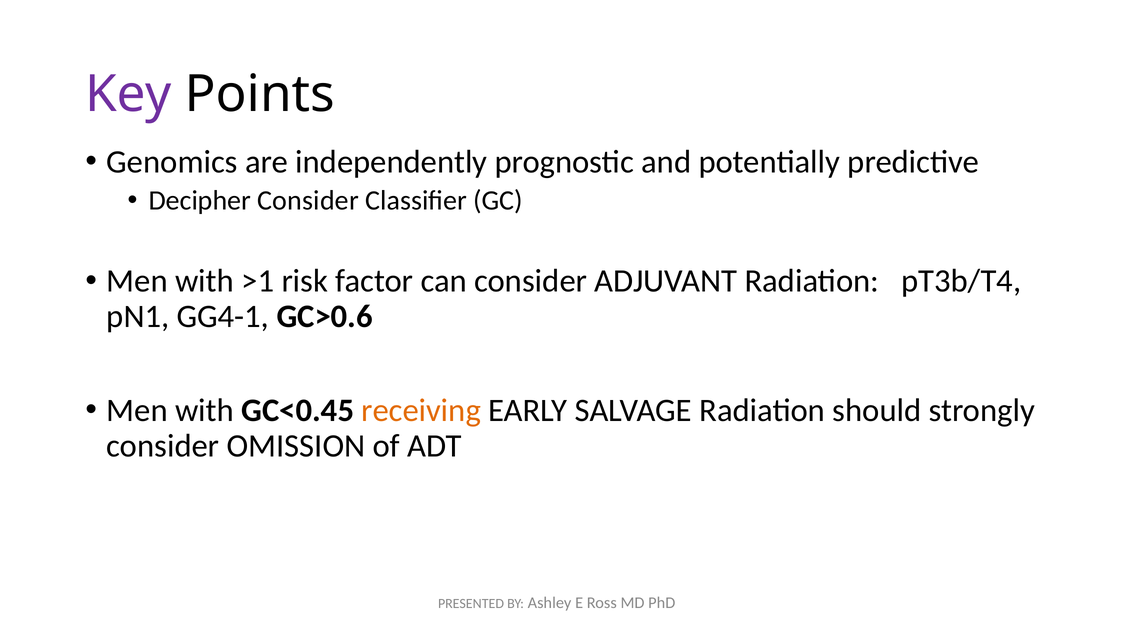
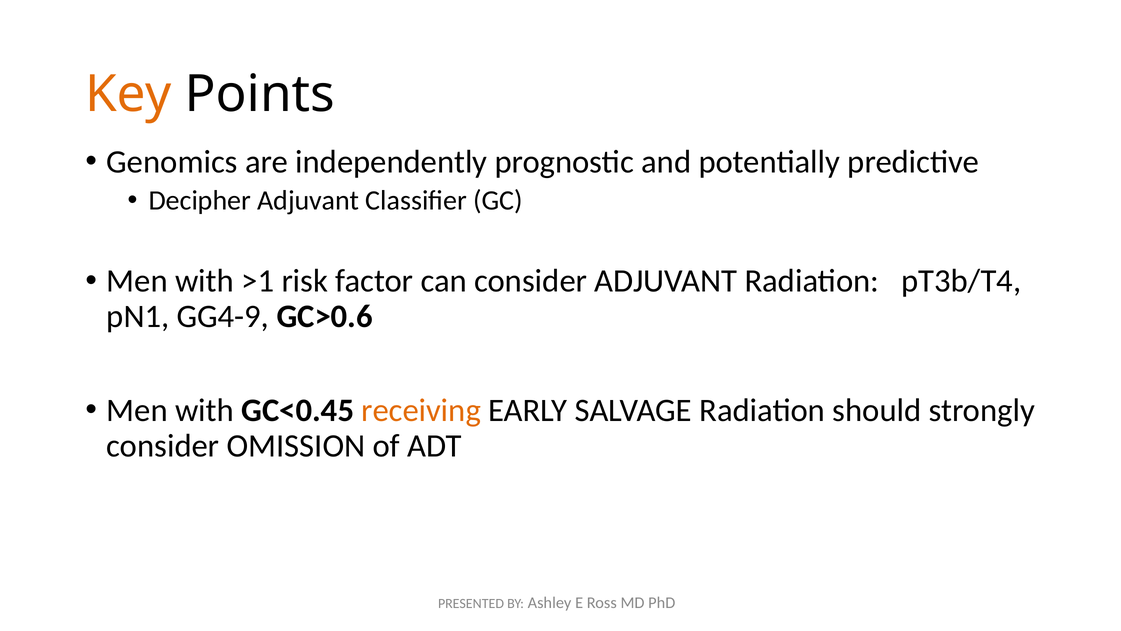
Key colour: purple -> orange
Decipher Consider: Consider -> Adjuvant
GG4-1: GG4-1 -> GG4-9
